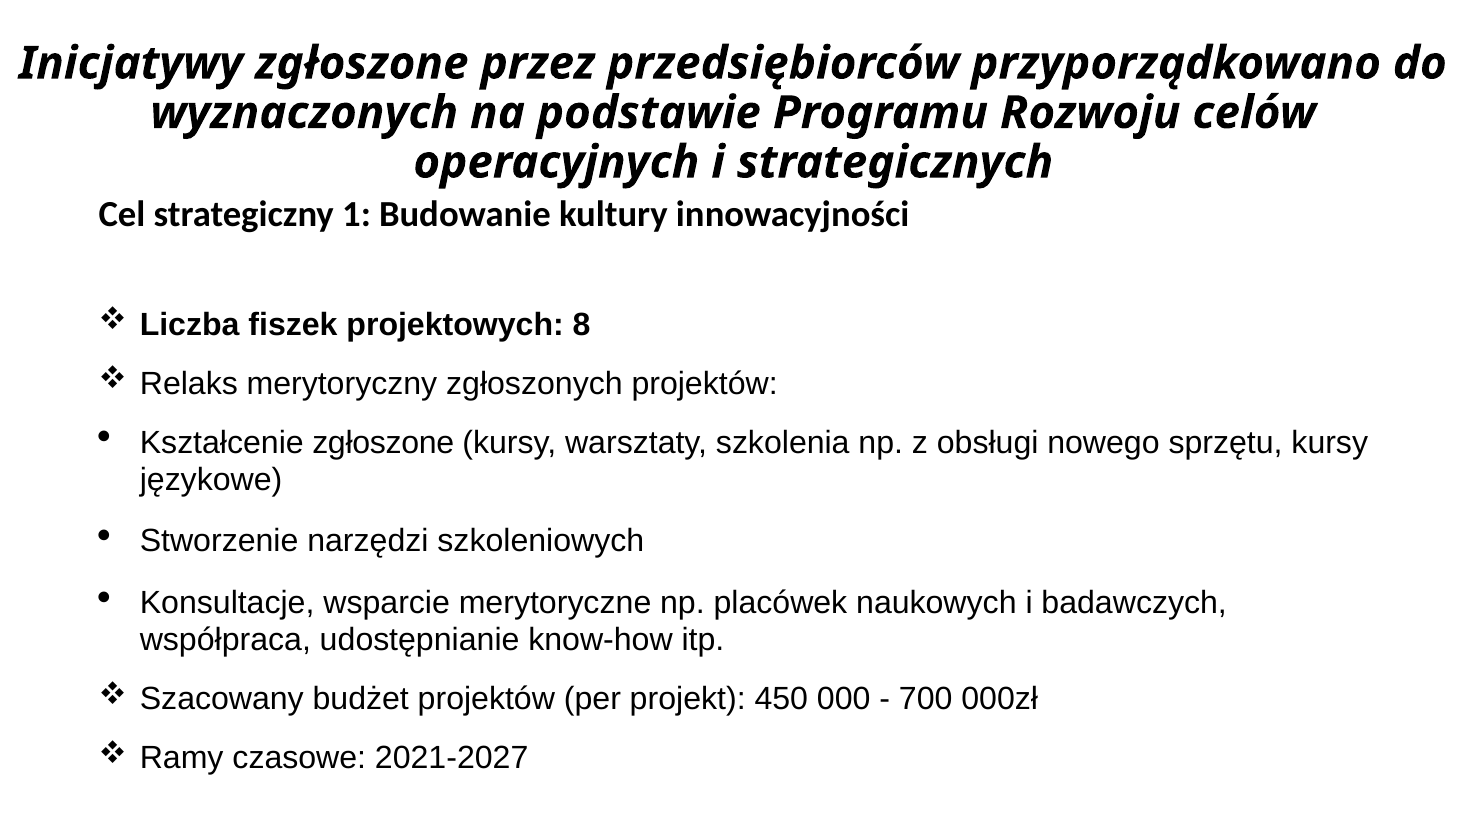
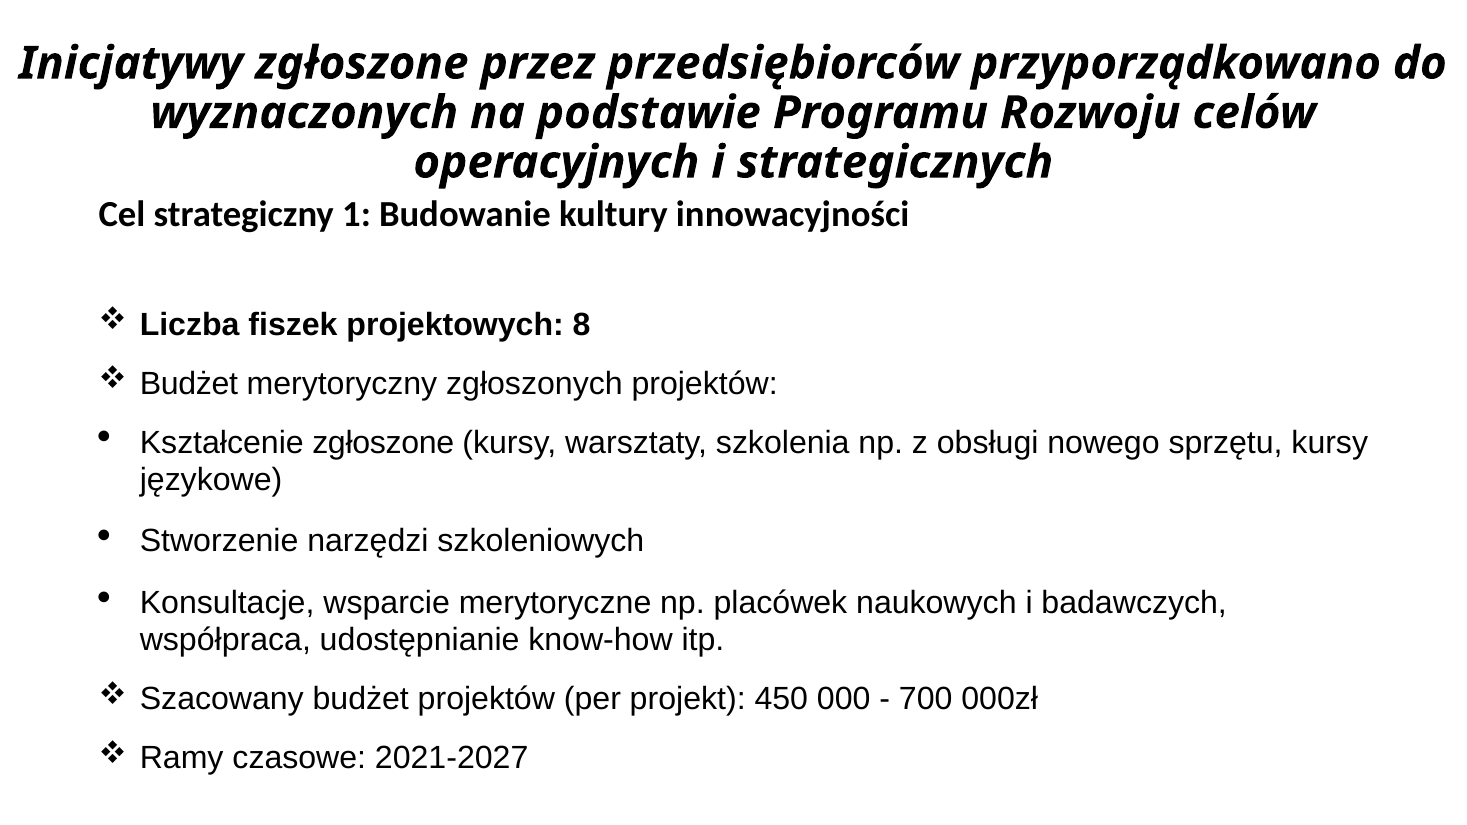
Relaks at (189, 384): Relaks -> Budżet
